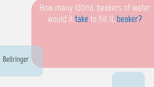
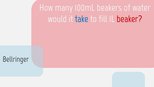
beaker colour: blue -> red
